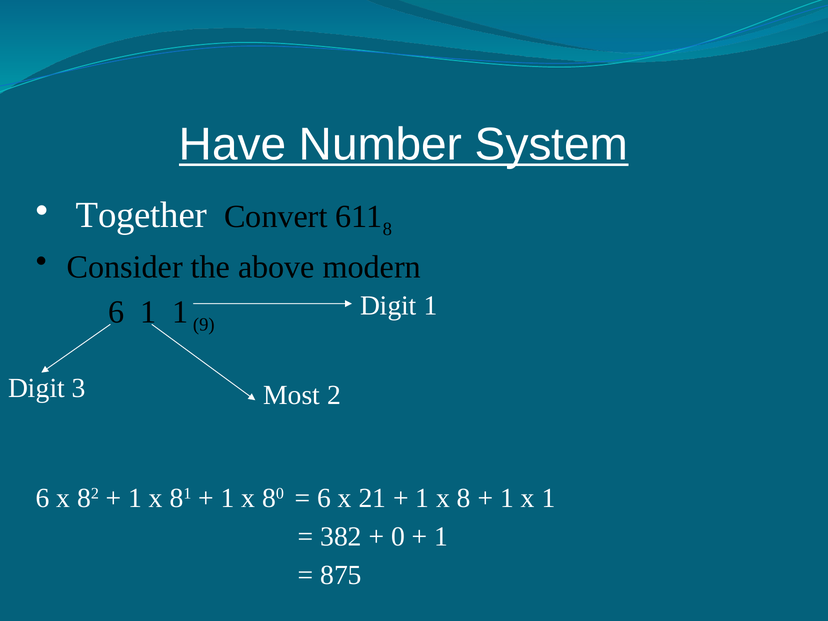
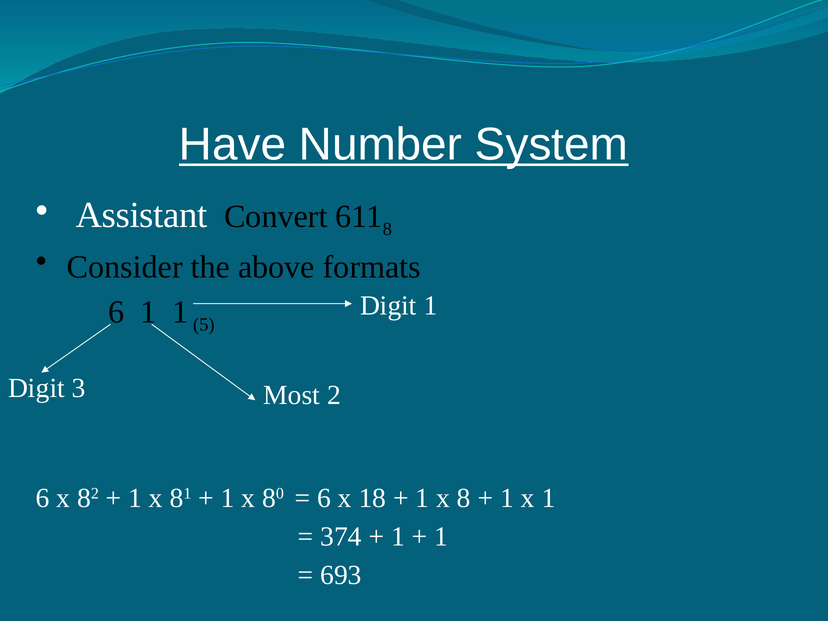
Together: Together -> Assistant
modern: modern -> formats
9: 9 -> 5
21: 21 -> 18
382: 382 -> 374
0 at (398, 537): 0 -> 1
875: 875 -> 693
